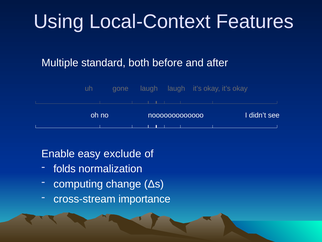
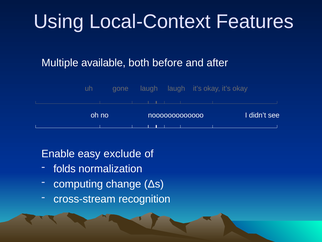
standard: standard -> available
importance: importance -> recognition
